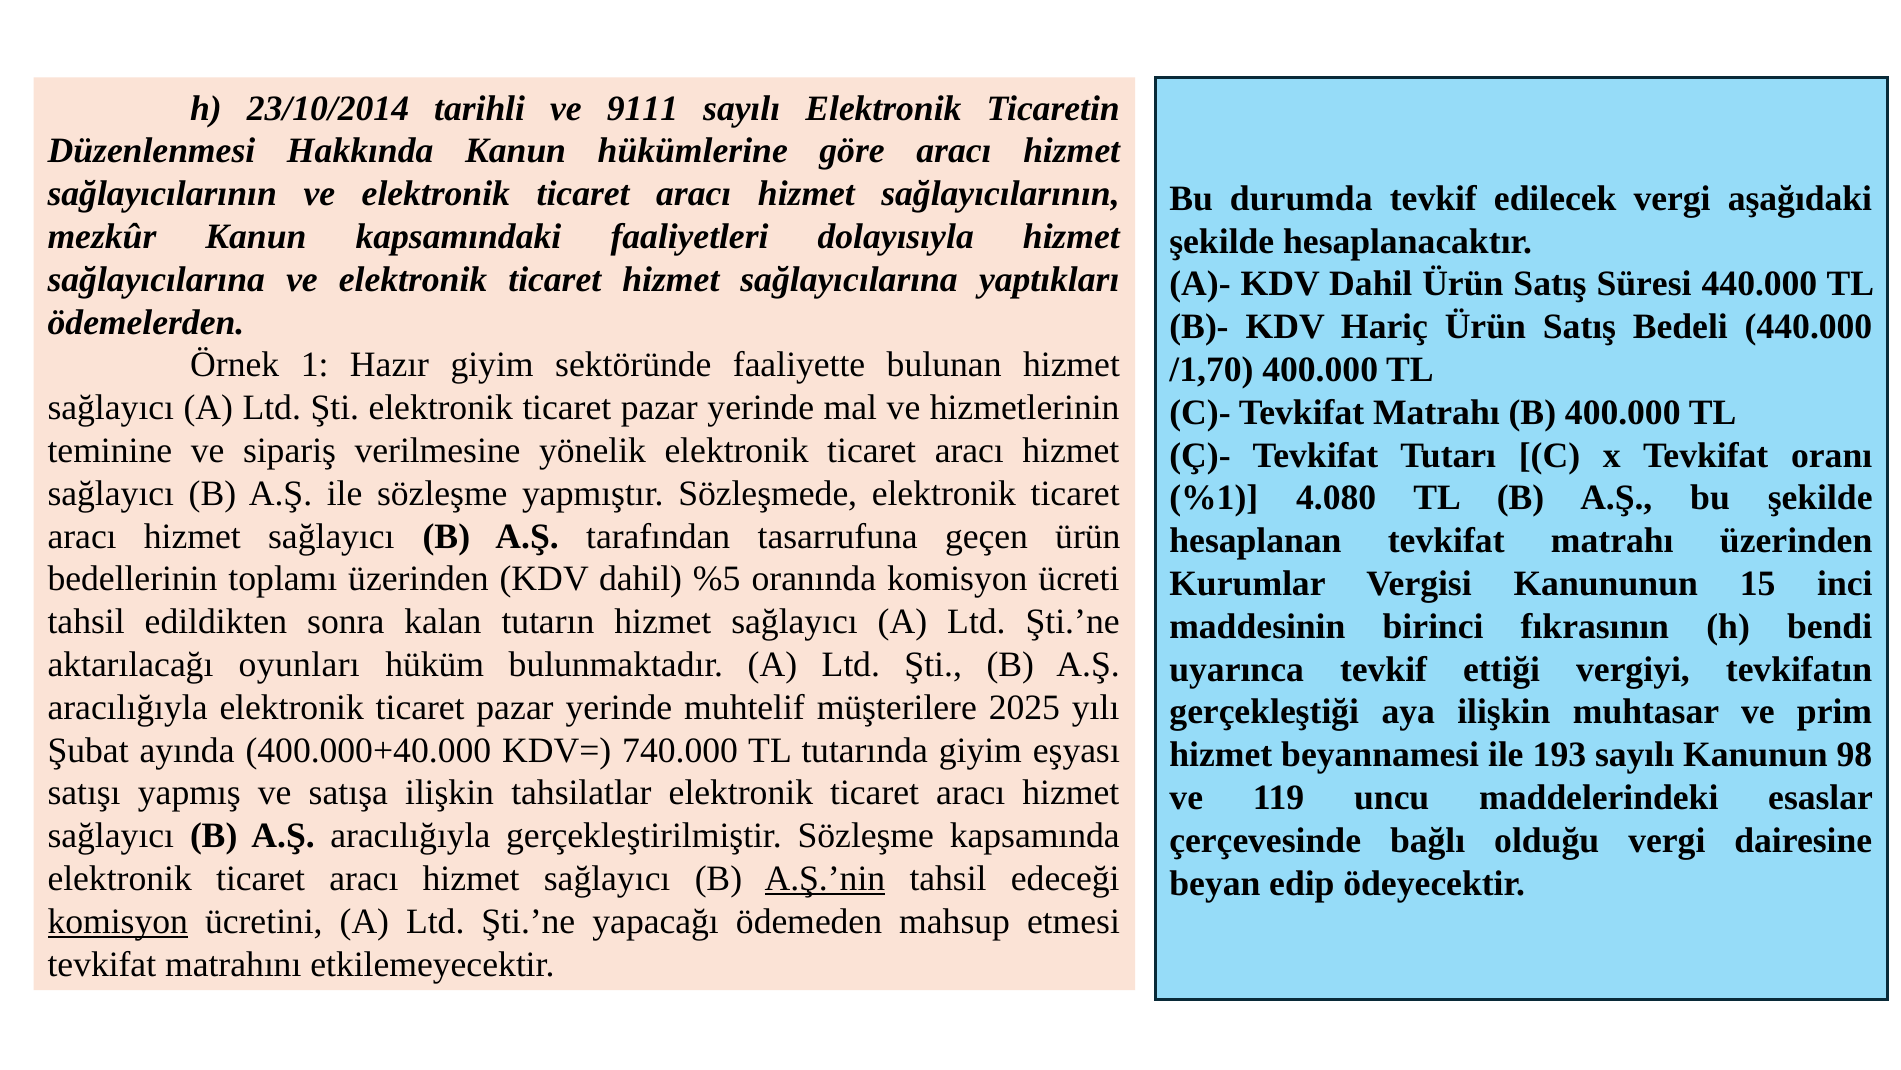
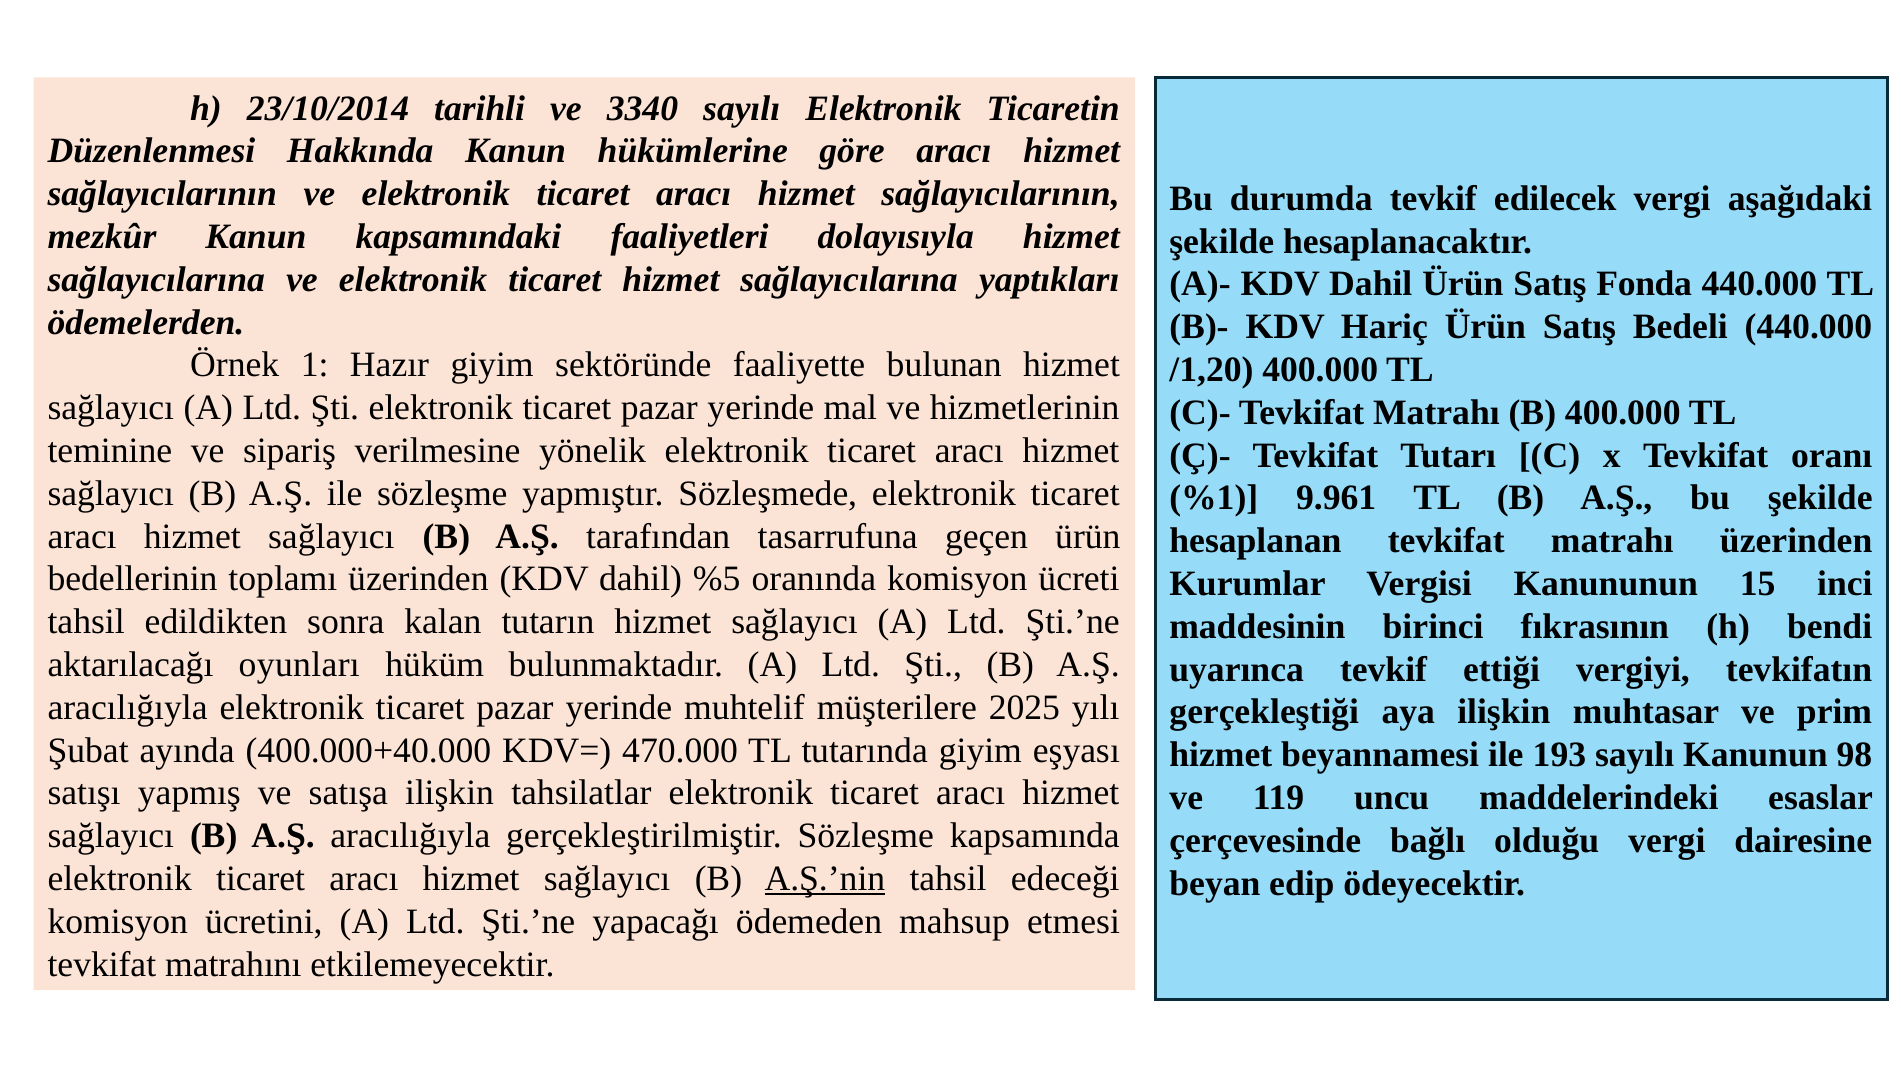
9111: 9111 -> 3340
Süresi: Süresi -> Fonda
/1,70: /1,70 -> /1,20
4.080: 4.080 -> 9.961
740.000: 740.000 -> 470.000
komisyon at (118, 921) underline: present -> none
